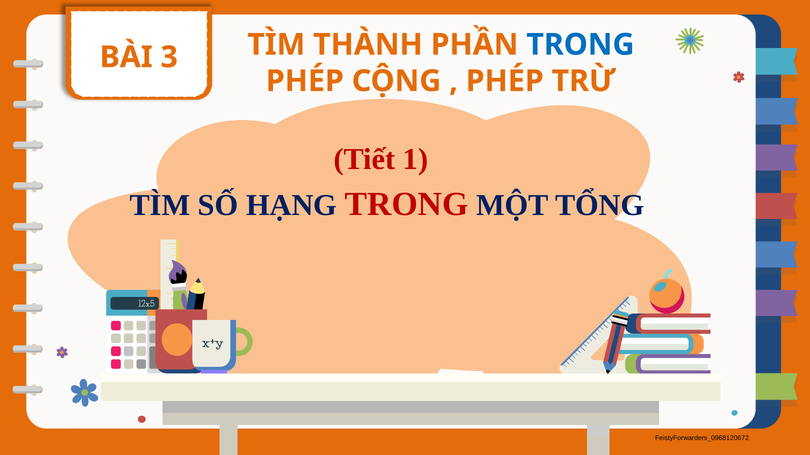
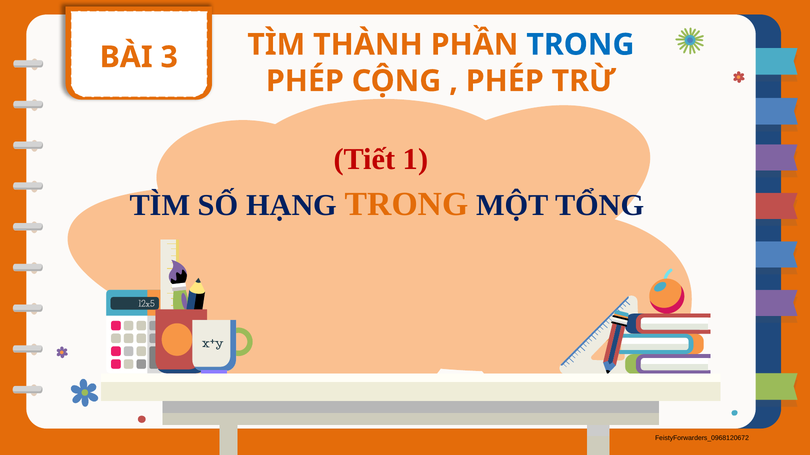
TRONG at (407, 204) colour: red -> orange
